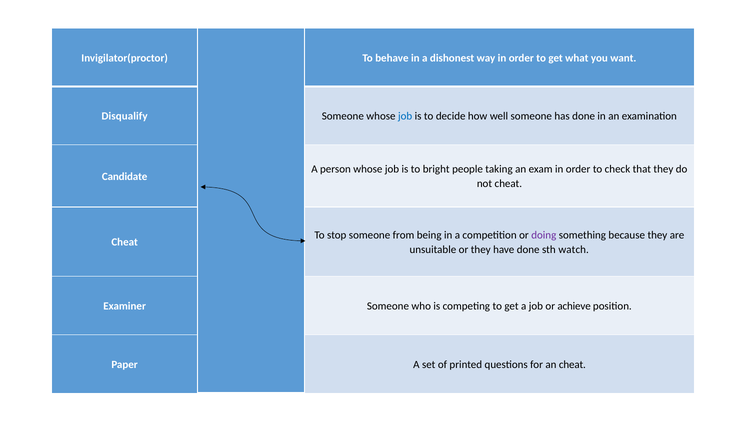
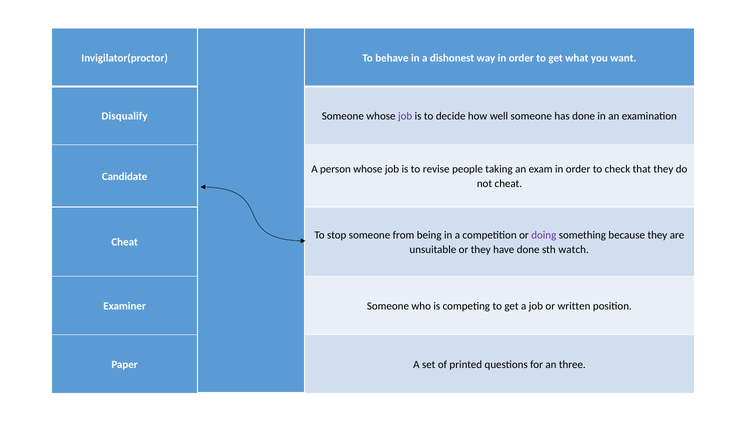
job at (405, 116) colour: blue -> purple
bright: bright -> revise
achieve: achieve -> written
an cheat: cheat -> three
